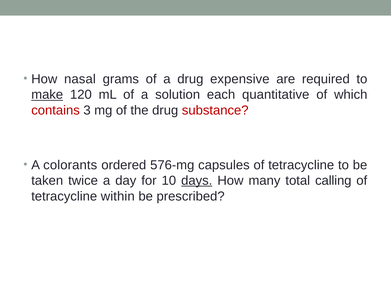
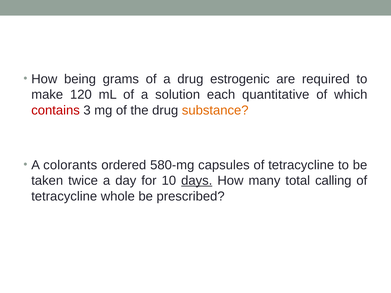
nasal: nasal -> being
expensive: expensive -> estrogenic
make underline: present -> none
substance colour: red -> orange
576-mg: 576-mg -> 580-mg
within: within -> whole
